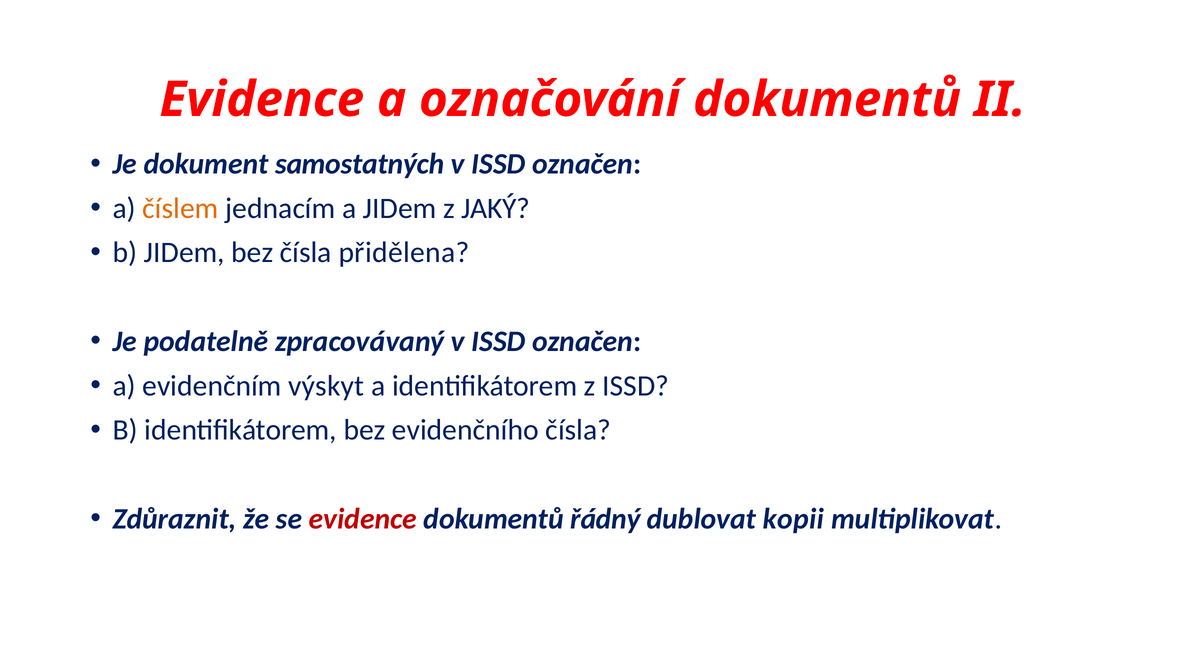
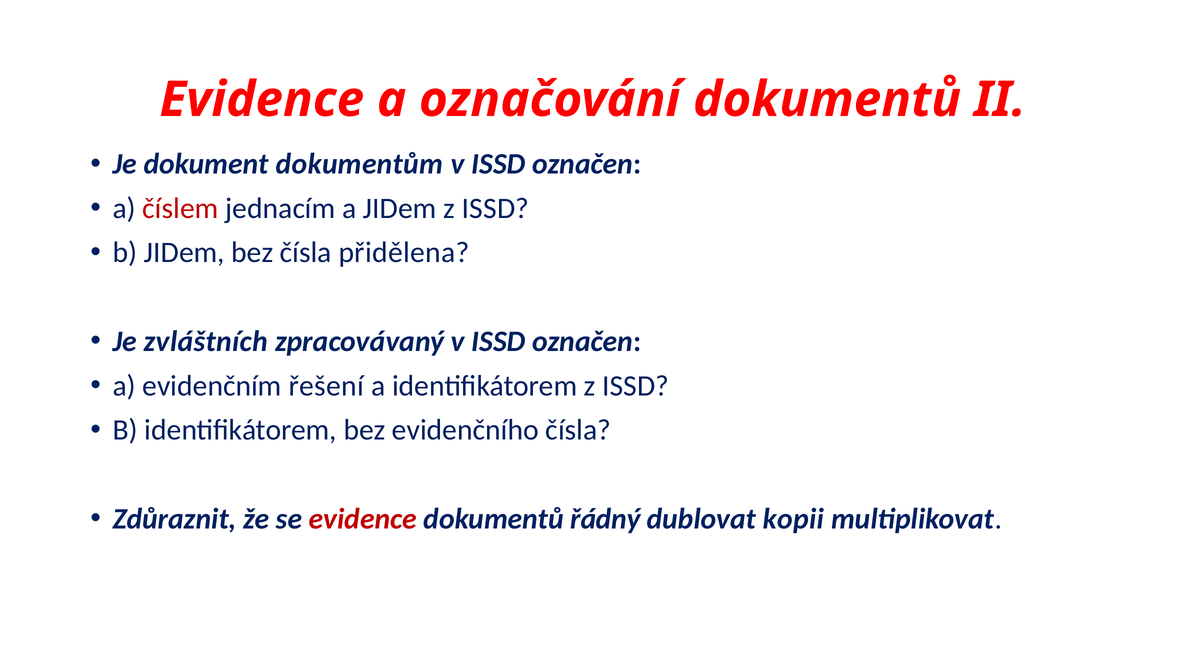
samostatných: samostatných -> dokumentům
číslem colour: orange -> red
JIDem z JAKÝ: JAKÝ -> ISSD
podatelně: podatelně -> zvláštních
výskyt: výskyt -> řešení
